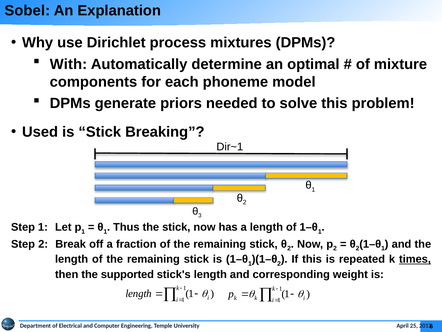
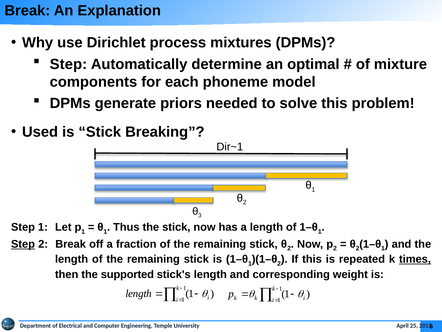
Sobel at (27, 11): Sobel -> Break
With at (68, 64): With -> Step
Step at (23, 244) underline: none -> present
